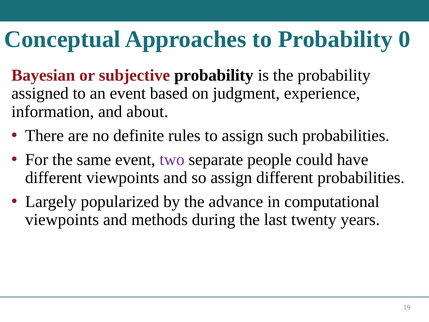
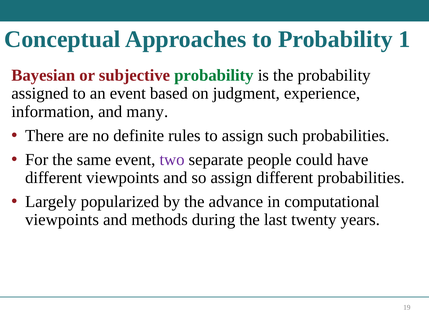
0: 0 -> 1
probability at (214, 75) colour: black -> green
about: about -> many
